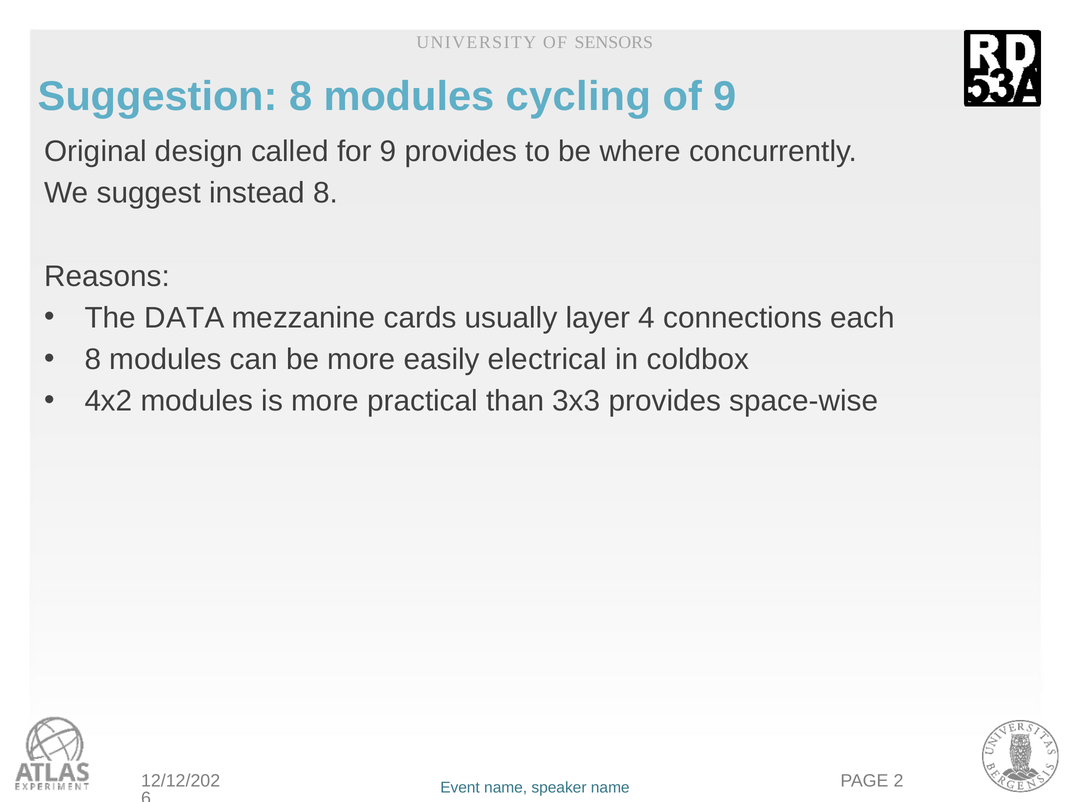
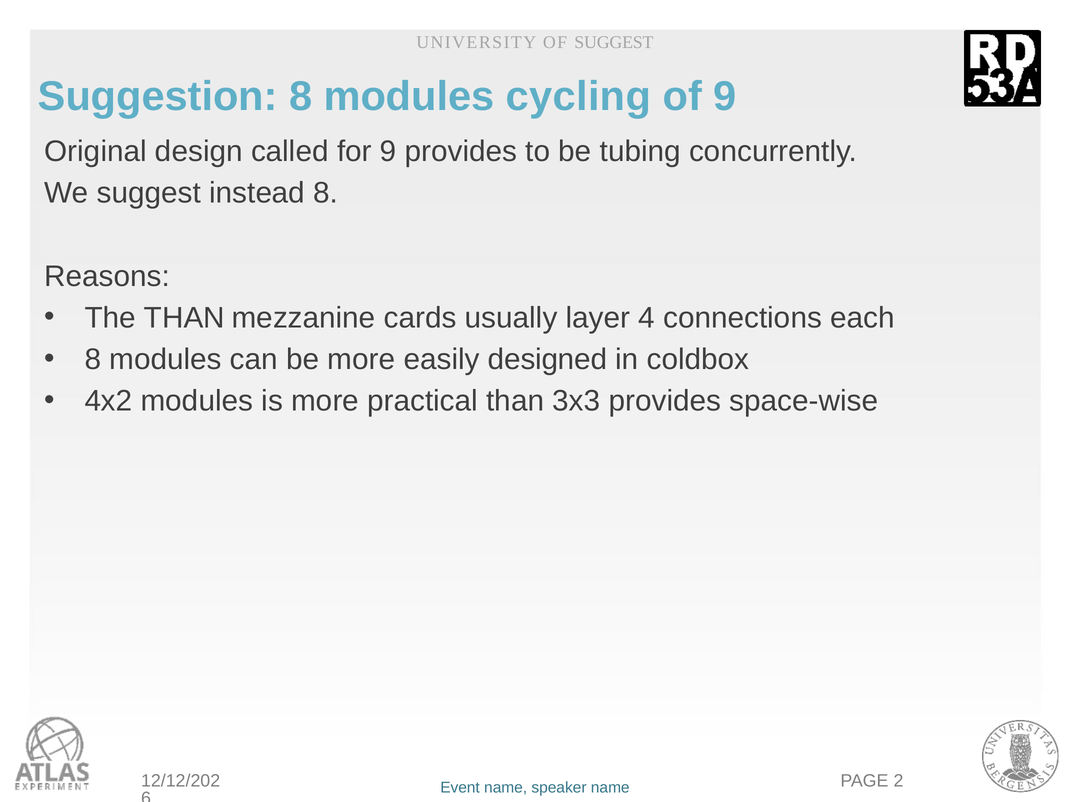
OF SENSORS: SENSORS -> SUGGEST
where: where -> tubing
The DATA: DATA -> THAN
electrical: electrical -> designed
